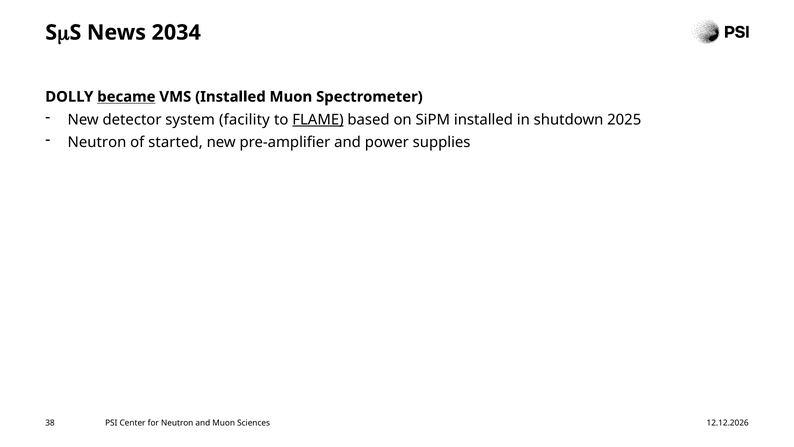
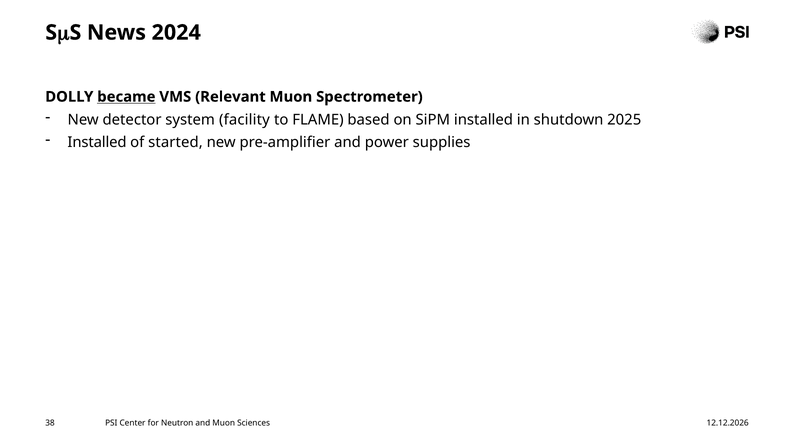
2034: 2034 -> 2024
VMS Installed: Installed -> Relevant
FLAME underline: present -> none
Neutron at (97, 142): Neutron -> Installed
